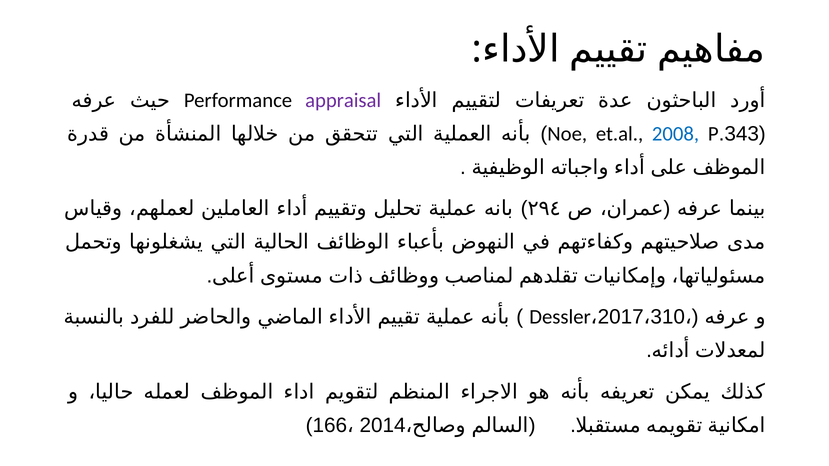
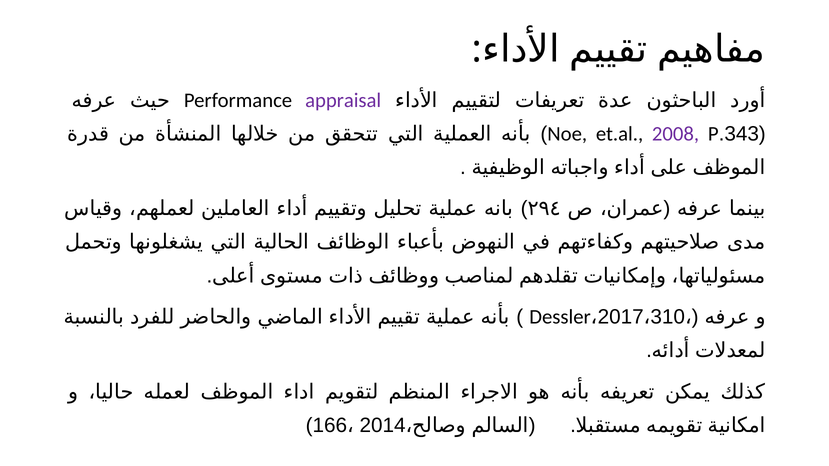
2008 colour: blue -> purple
